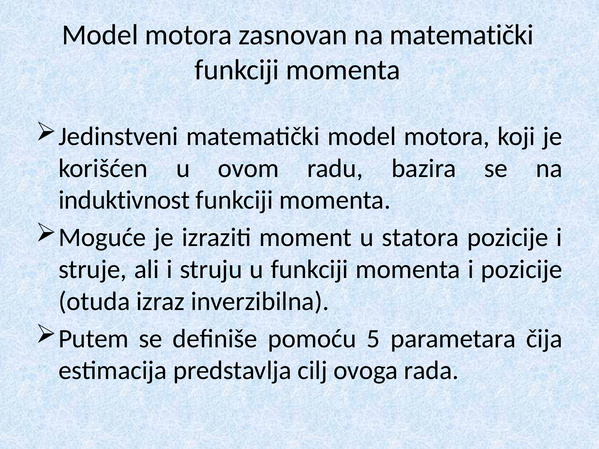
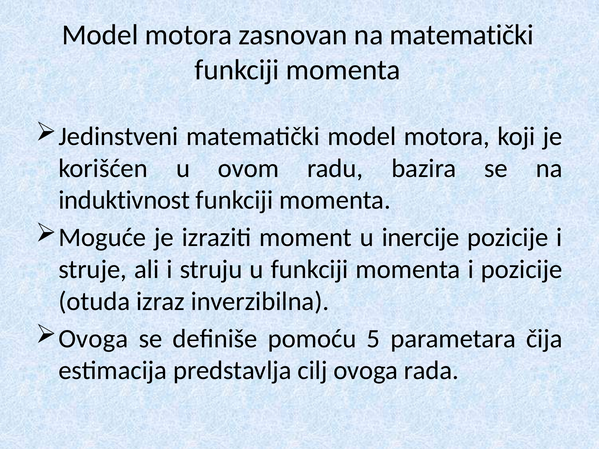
statora: statora -> inercije
Putem at (94, 339): Putem -> Ovoga
